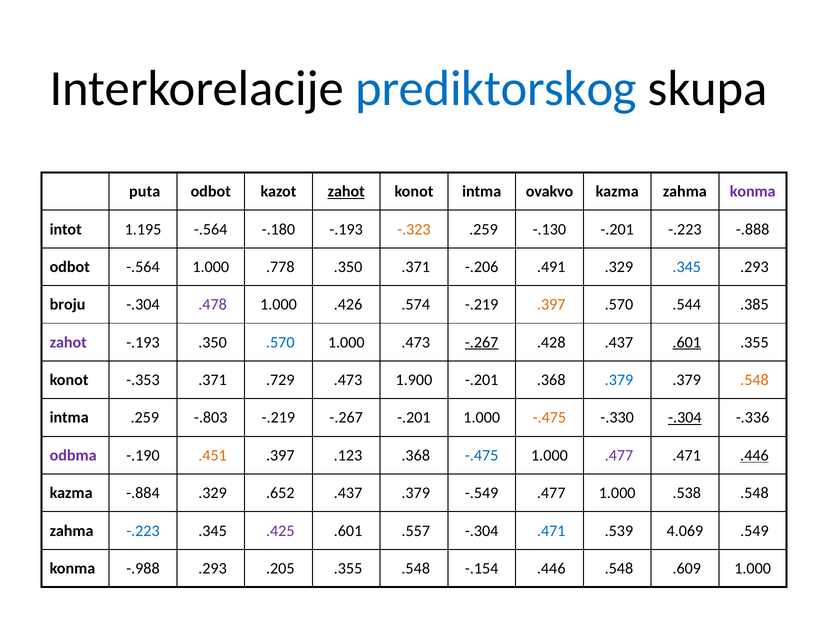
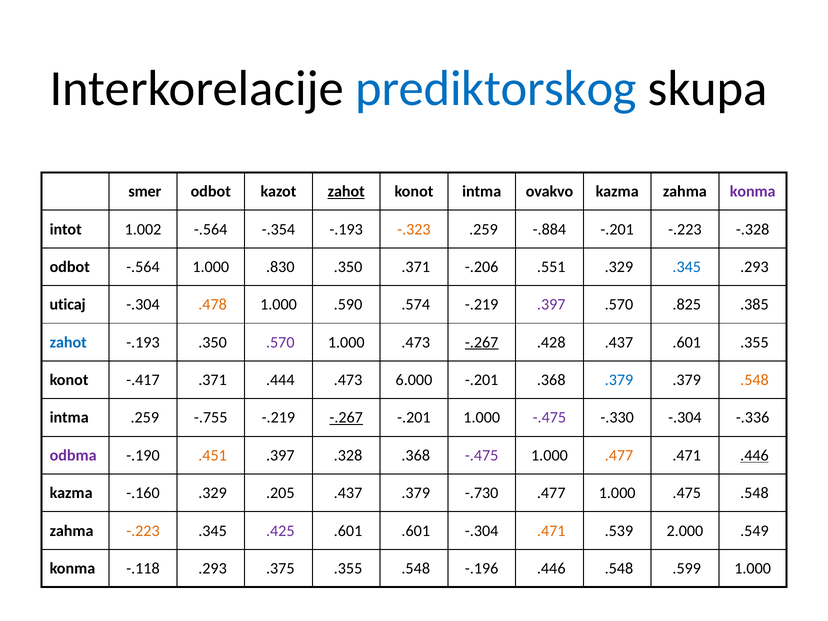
puta: puta -> smer
1.195: 1.195 -> 1.002
-.180: -.180 -> -.354
-.130: -.130 -> -.884
-.888: -.888 -> -.328
.778: .778 -> .830
.491: .491 -> .551
broju: broju -> uticaj
.478 colour: purple -> orange
.426: .426 -> .590
.397 at (551, 305) colour: orange -> purple
.544: .544 -> .825
zahot at (68, 342) colour: purple -> blue
.570 at (280, 342) colour: blue -> purple
.601 at (687, 342) underline: present -> none
-.353: -.353 -> -.417
.729: .729 -> .444
1.900: 1.900 -> 6.000
-.803: -.803 -> -.755
-.267 at (346, 418) underline: none -> present
-.475 at (549, 418) colour: orange -> purple
-.304 at (685, 418) underline: present -> none
.123: .123 -> .328
-.475 at (482, 455) colour: blue -> purple
.477 at (619, 455) colour: purple -> orange
-.884: -.884 -> -.160
.652: .652 -> .205
-.549: -.549 -> -.730
.538: .538 -> .475
-.223 at (143, 531) colour: blue -> orange
.601 .557: .557 -> .601
.471 at (551, 531) colour: blue -> orange
4.069: 4.069 -> 2.000
-.988: -.988 -> -.118
.205: .205 -> .375
-.154: -.154 -> -.196
.609: .609 -> .599
